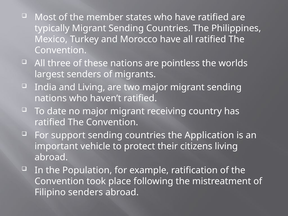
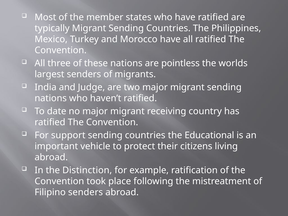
and Living: Living -> Judge
Application: Application -> Educational
Population: Population -> Distinction
